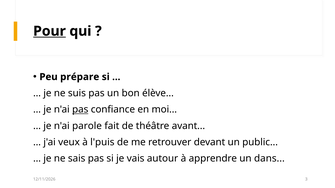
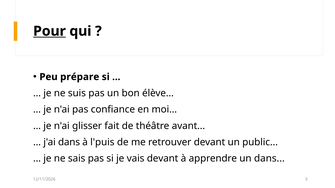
pas at (80, 110) underline: present -> none
parole: parole -> glisser
j'ai veux: veux -> dans
vais autour: autour -> devant
